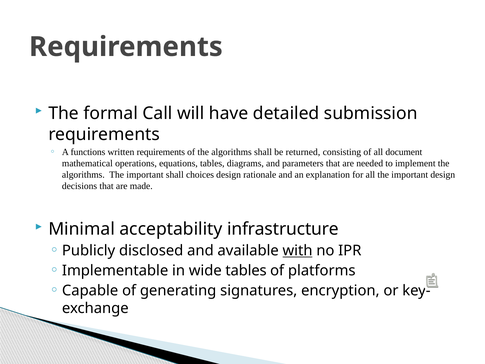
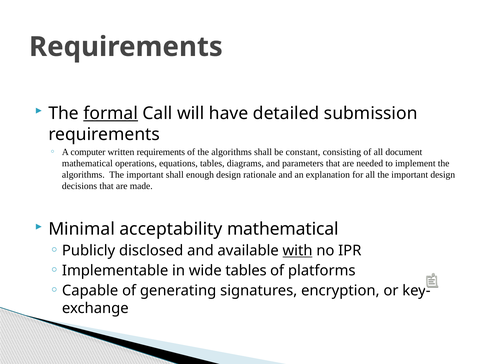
formal underline: none -> present
functions: functions -> computer
returned: returned -> constant
choices: choices -> enough
acceptability infrastructure: infrastructure -> mathematical
